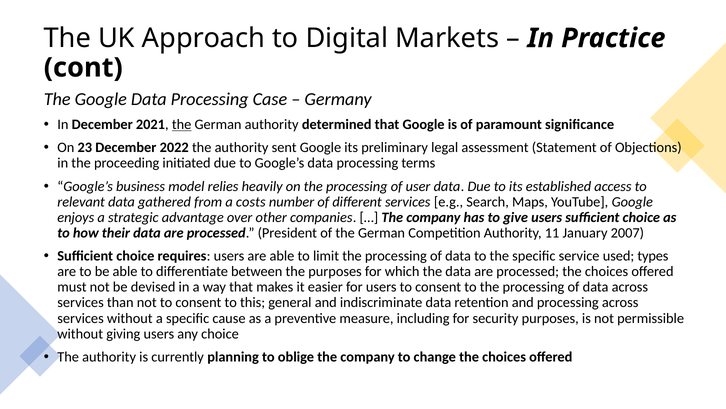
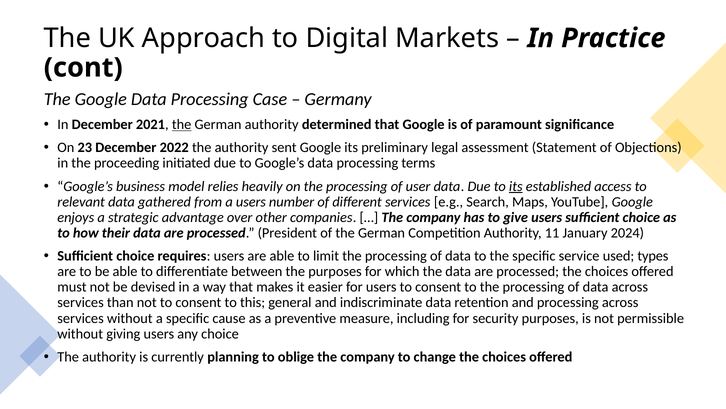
its at (516, 186) underline: none -> present
a costs: costs -> users
2007: 2007 -> 2024
